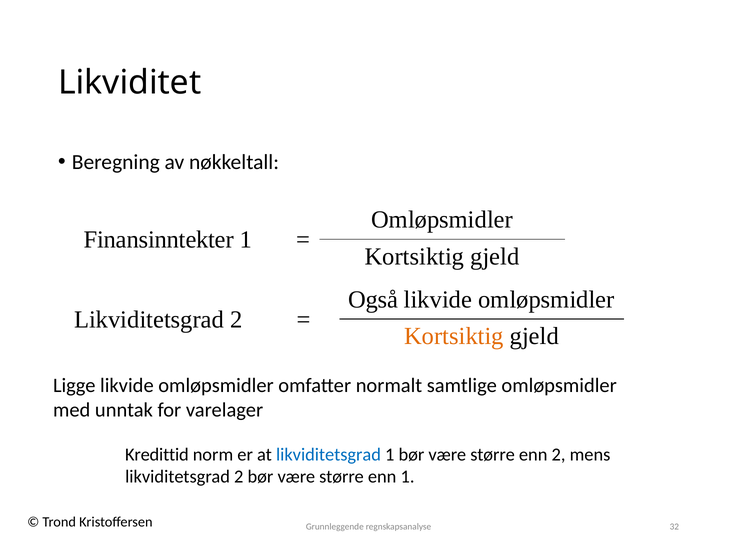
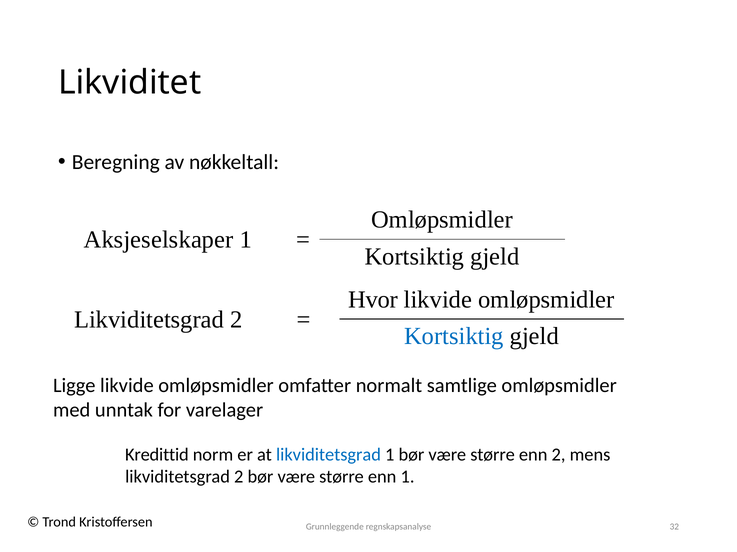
Finansinntekter: Finansinntekter -> Aksjeselskaper
Også: Også -> Hvor
Kortsiktig at (454, 337) colour: orange -> blue
